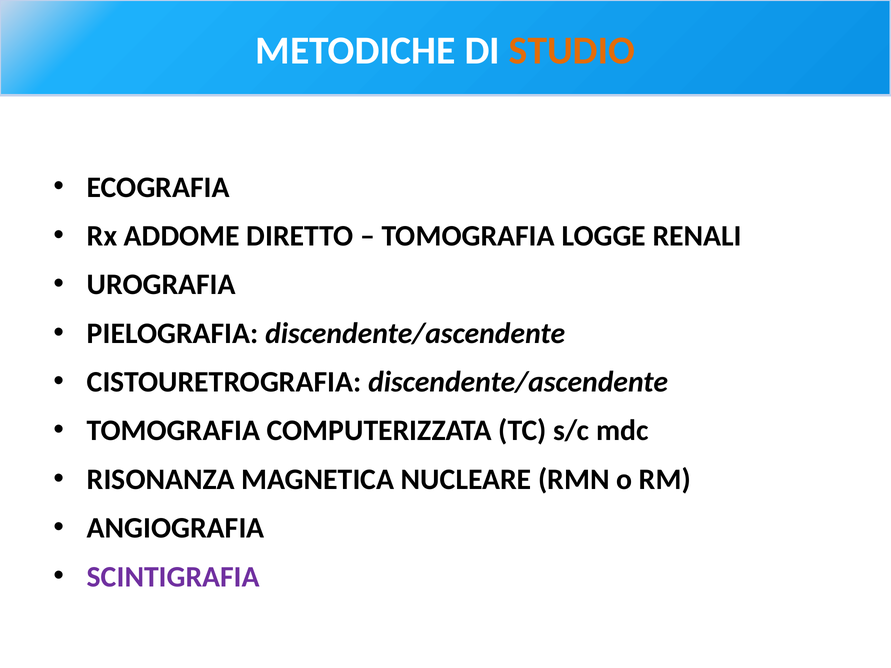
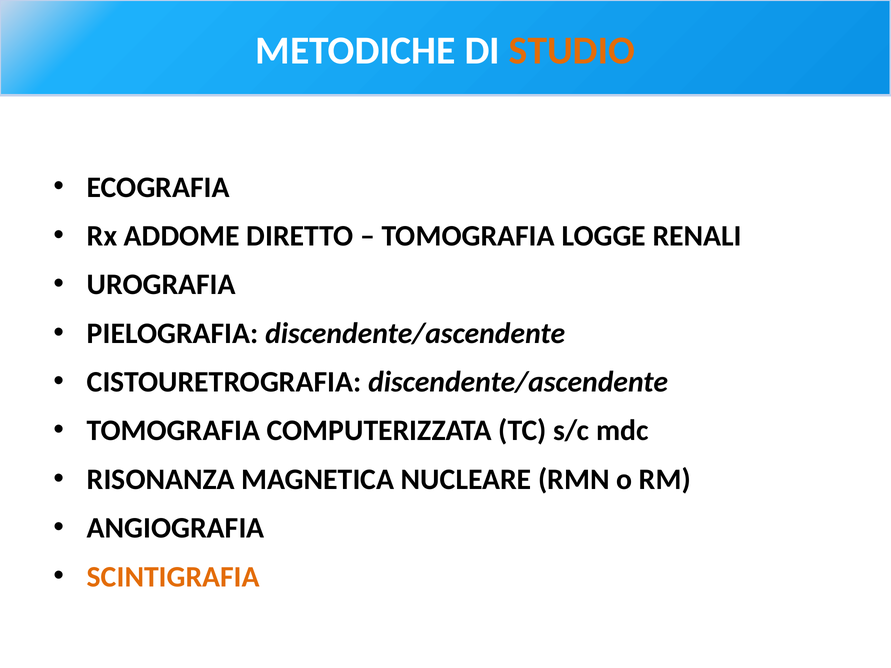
SCINTIGRAFIA colour: purple -> orange
